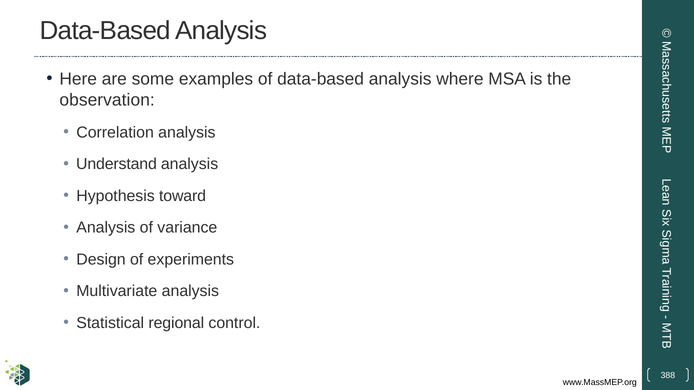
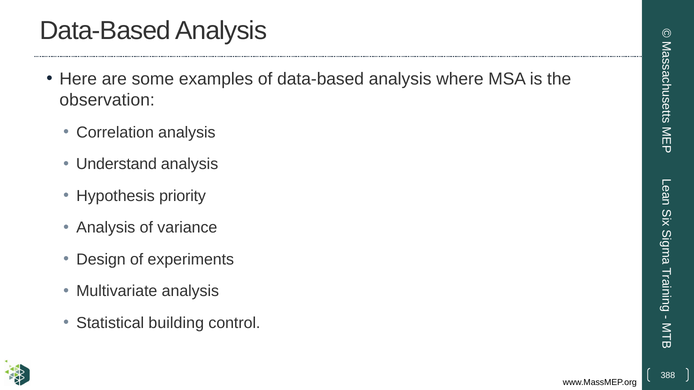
toward: toward -> priority
regional: regional -> building
